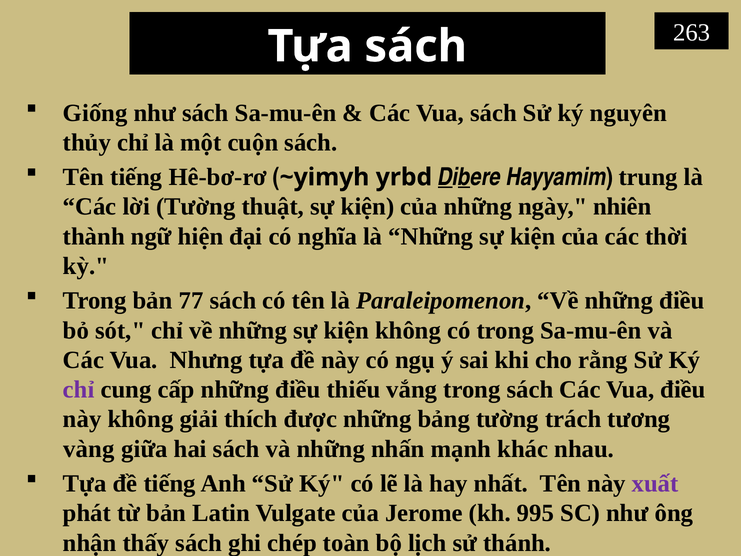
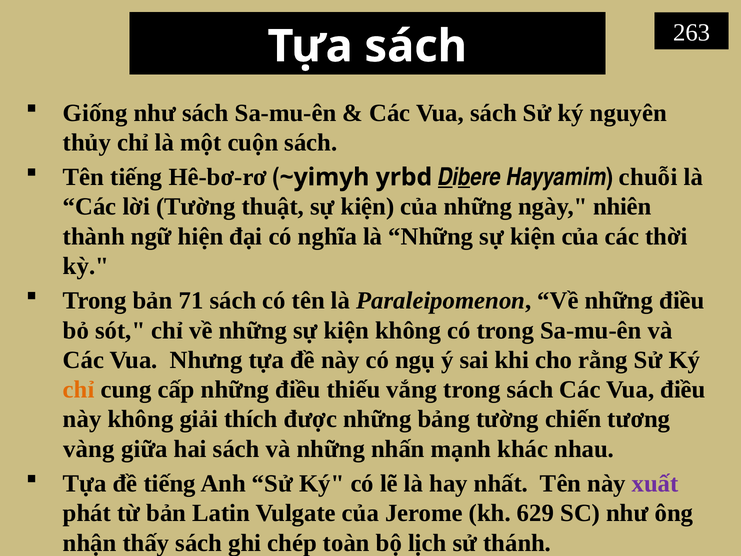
trung: trung -> chuỗi
77: 77 -> 71
chỉ at (79, 390) colour: purple -> orange
trách: trách -> chiến
995: 995 -> 629
